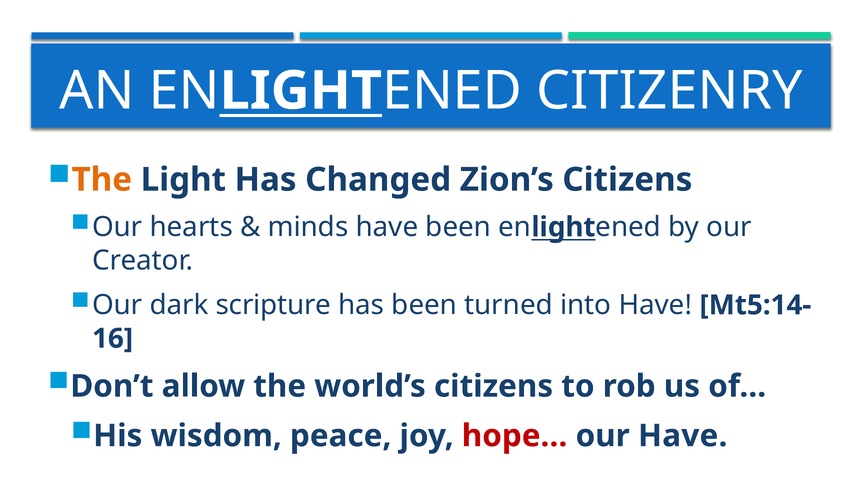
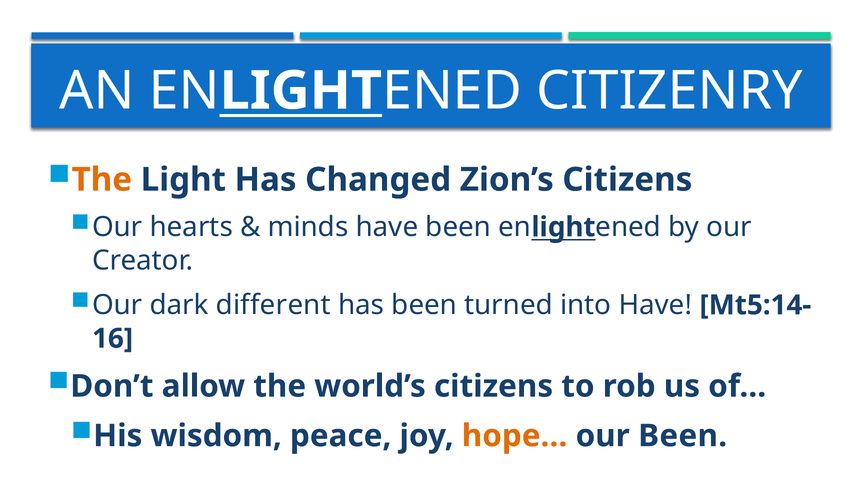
scripture: scripture -> different
hope… colour: red -> orange
our Have: Have -> Been
